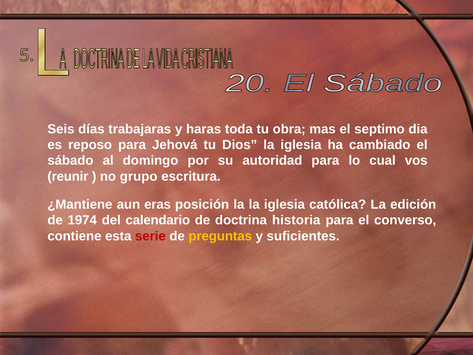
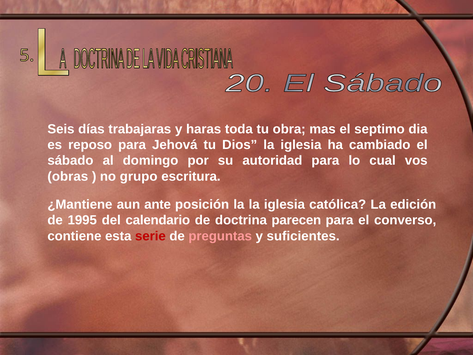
reunir: reunir -> obras
eras: eras -> ante
1974: 1974 -> 1995
historia: historia -> parecen
preguntas colour: yellow -> pink
